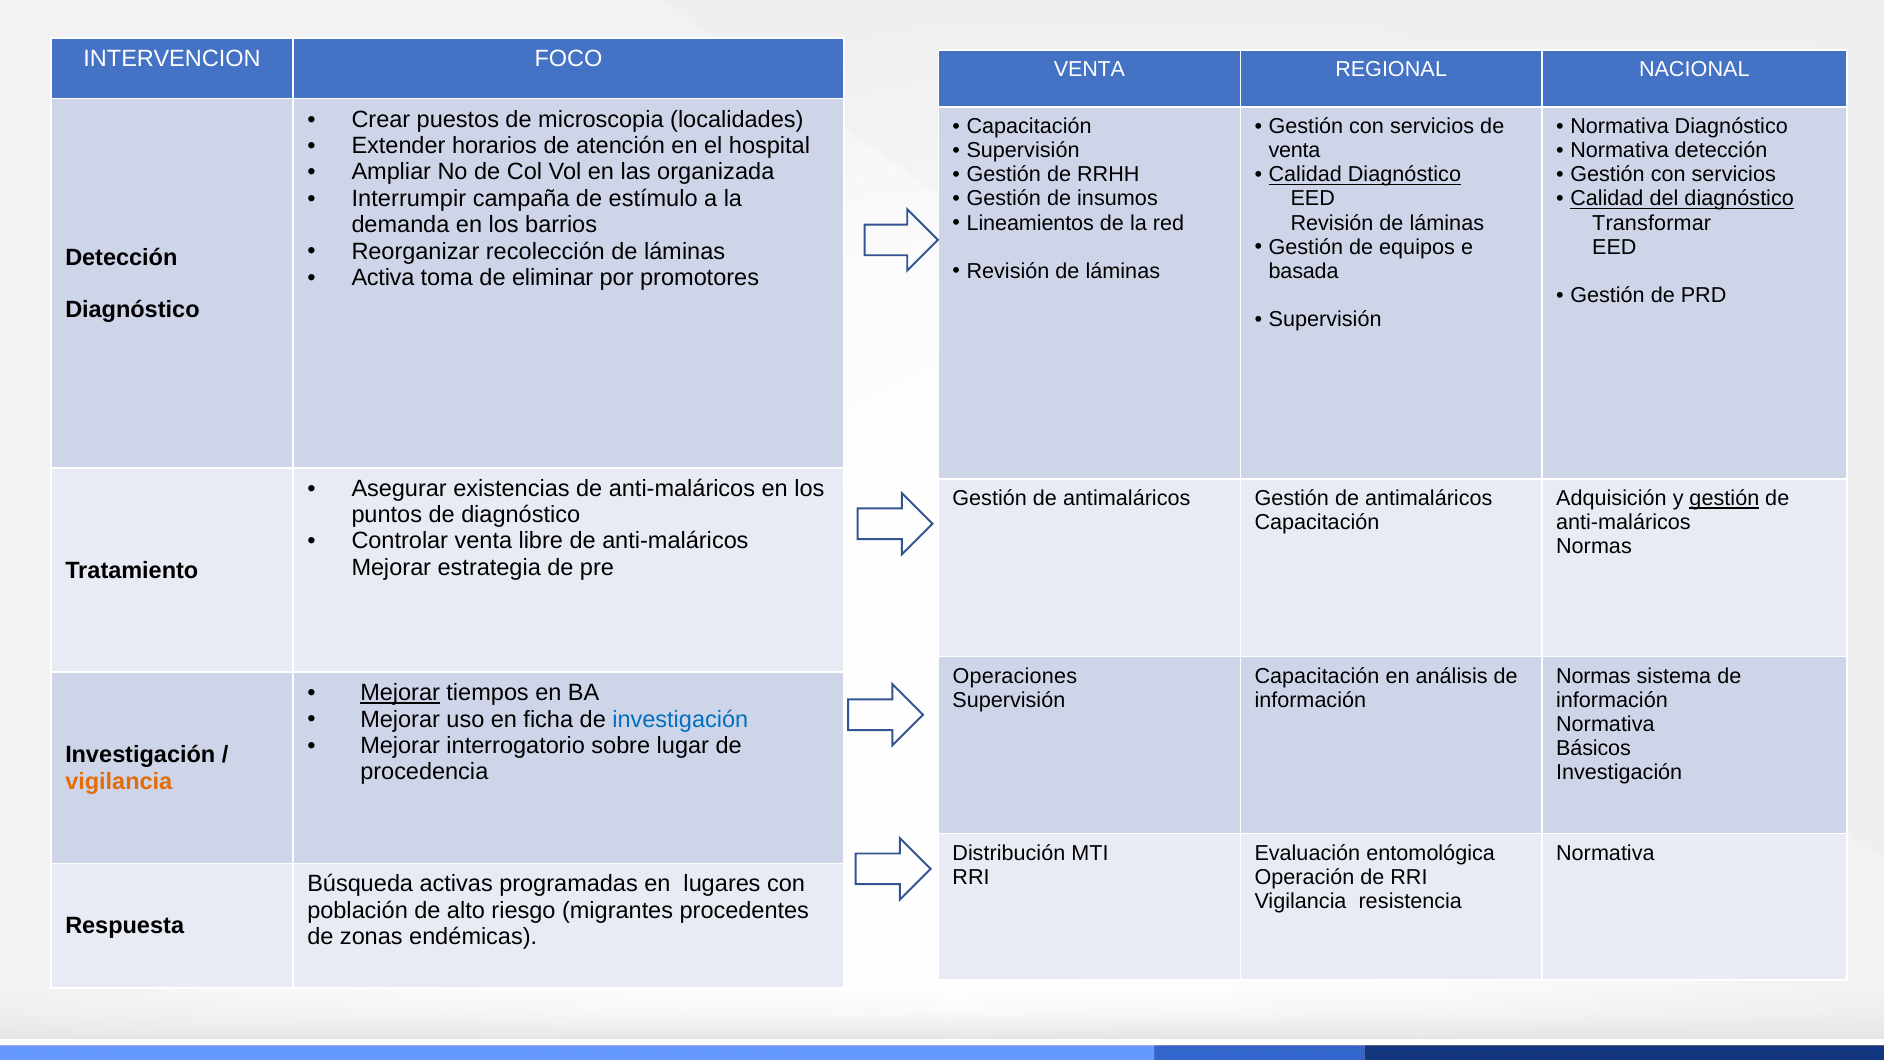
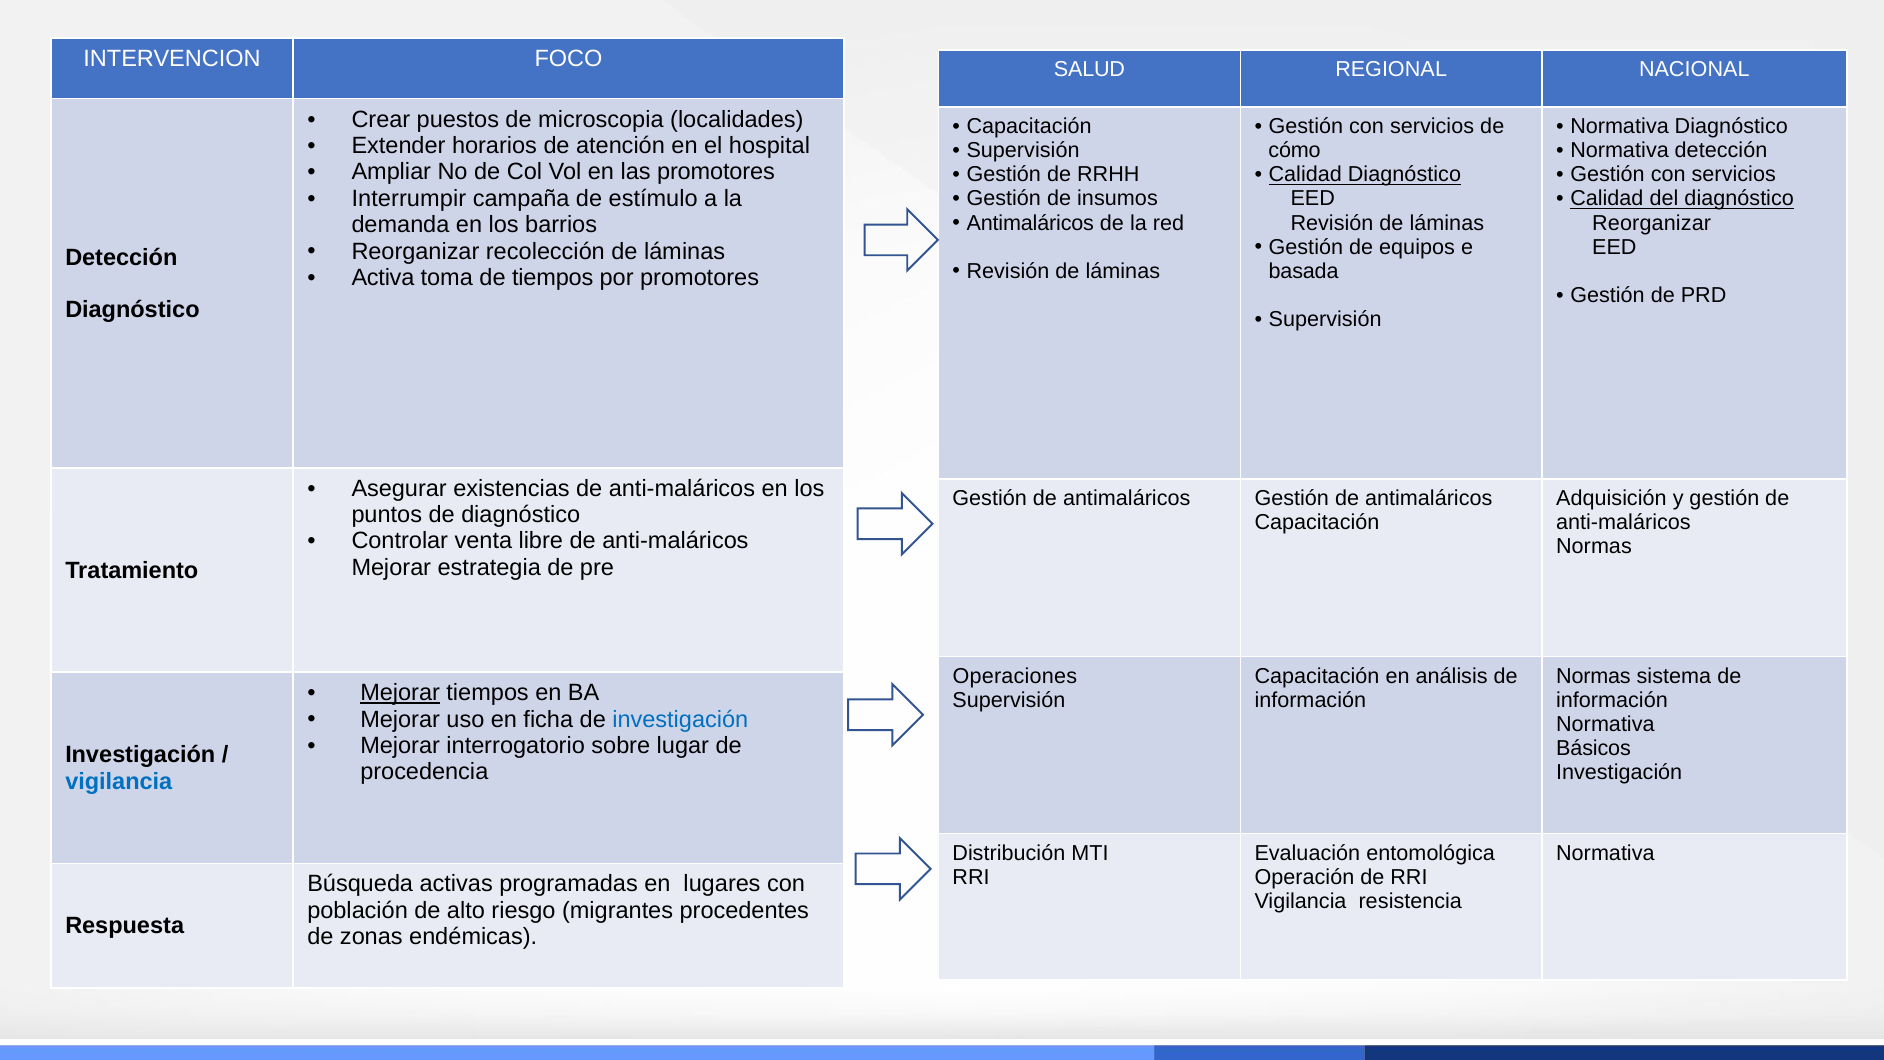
VENTA at (1089, 69): VENTA -> SALUD
venta at (1295, 151): venta -> cómo
las organizada: organizada -> promotores
Lineamientos at (1030, 223): Lineamientos -> Antimaláricos
Transformar at (1652, 223): Transformar -> Reorganizar
de eliminar: eliminar -> tiempos
gestión at (1724, 499) underline: present -> none
vigilancia at (119, 781) colour: orange -> blue
